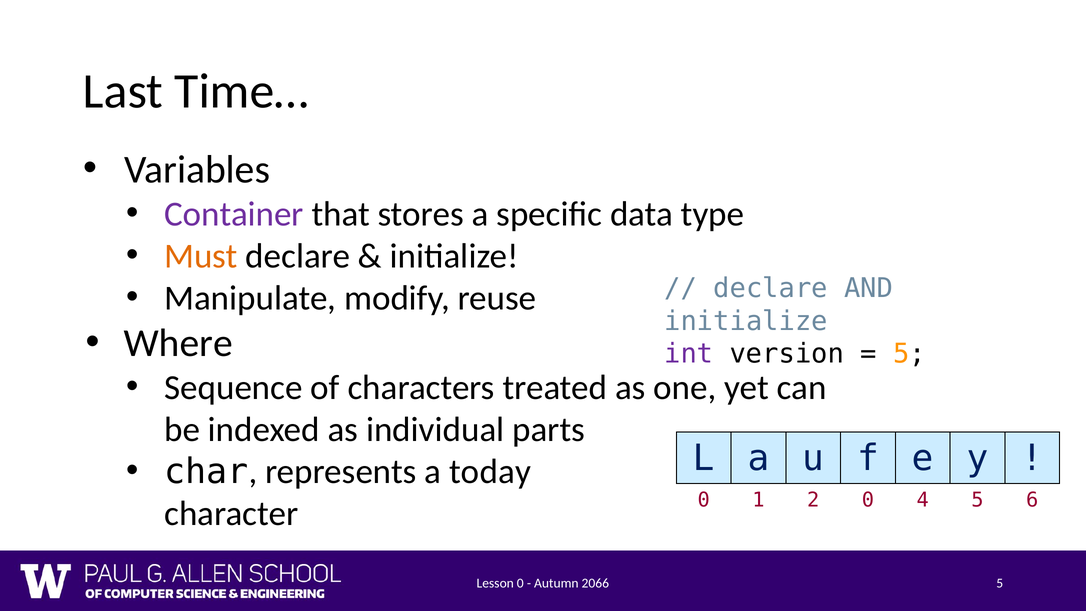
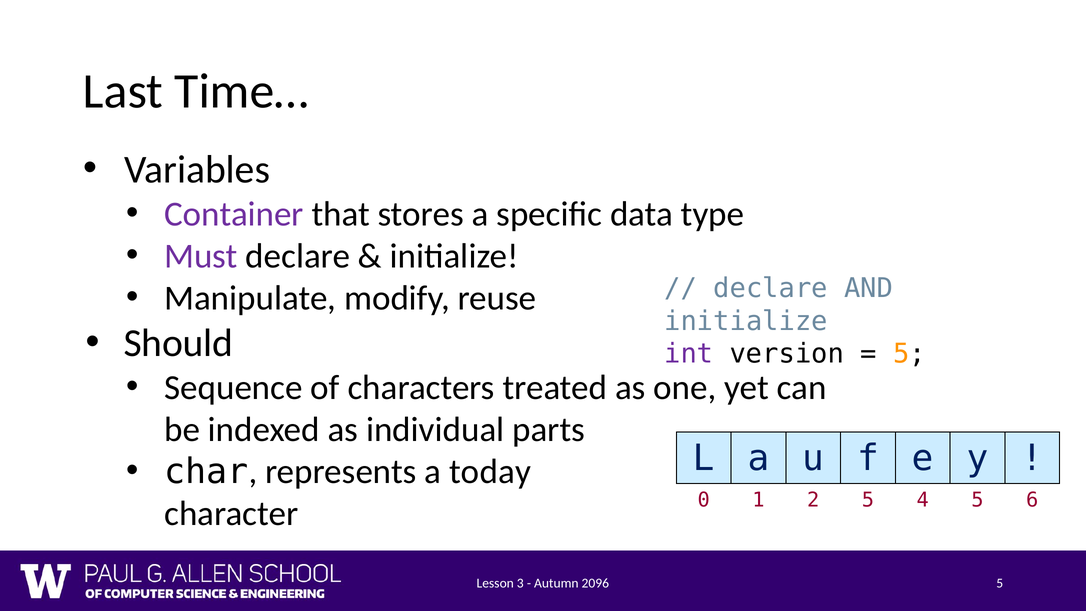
Must colour: orange -> purple
Where: Where -> Should
2 0: 0 -> 5
Lesson 0: 0 -> 3
2066: 2066 -> 2096
